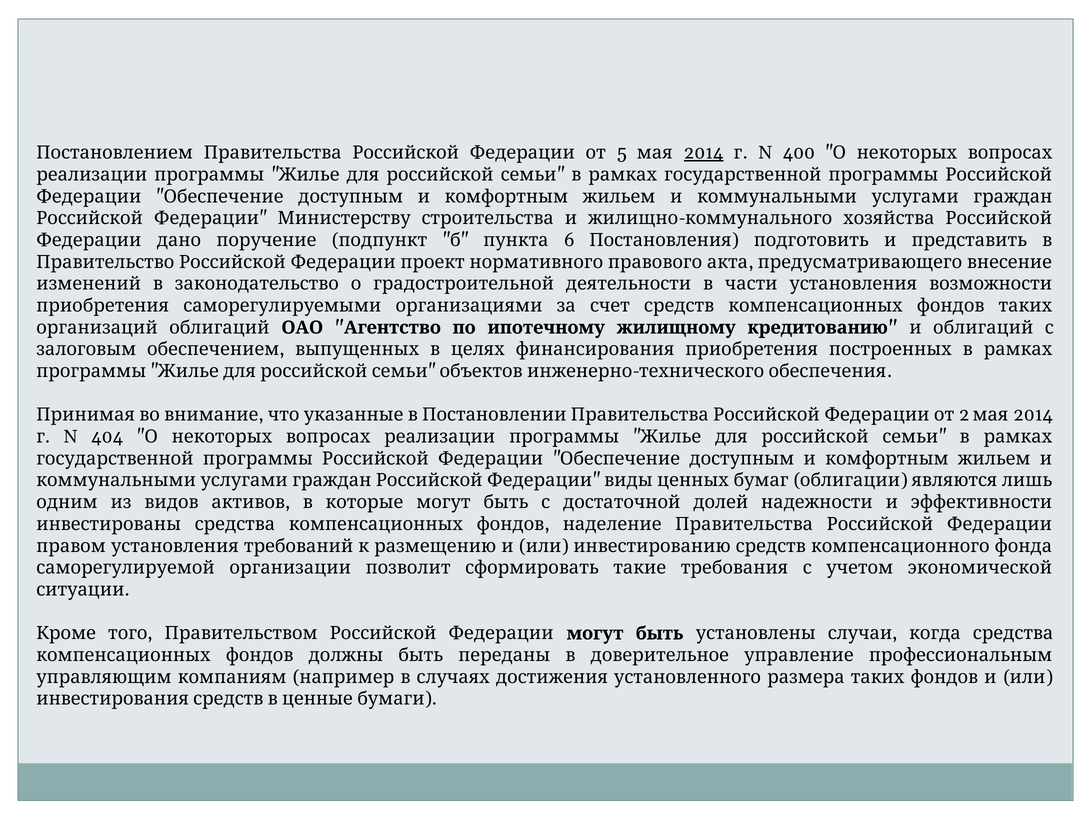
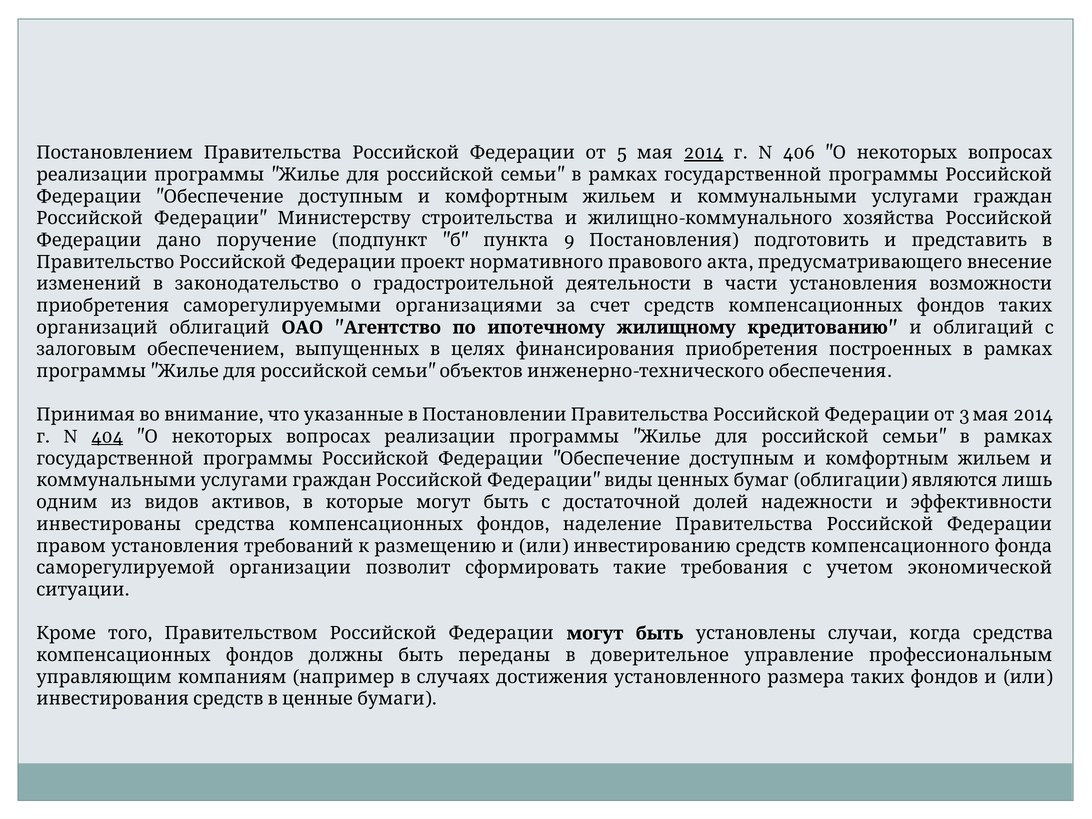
400: 400 -> 406
6: 6 -> 9
2: 2 -> 3
404 underline: none -> present
